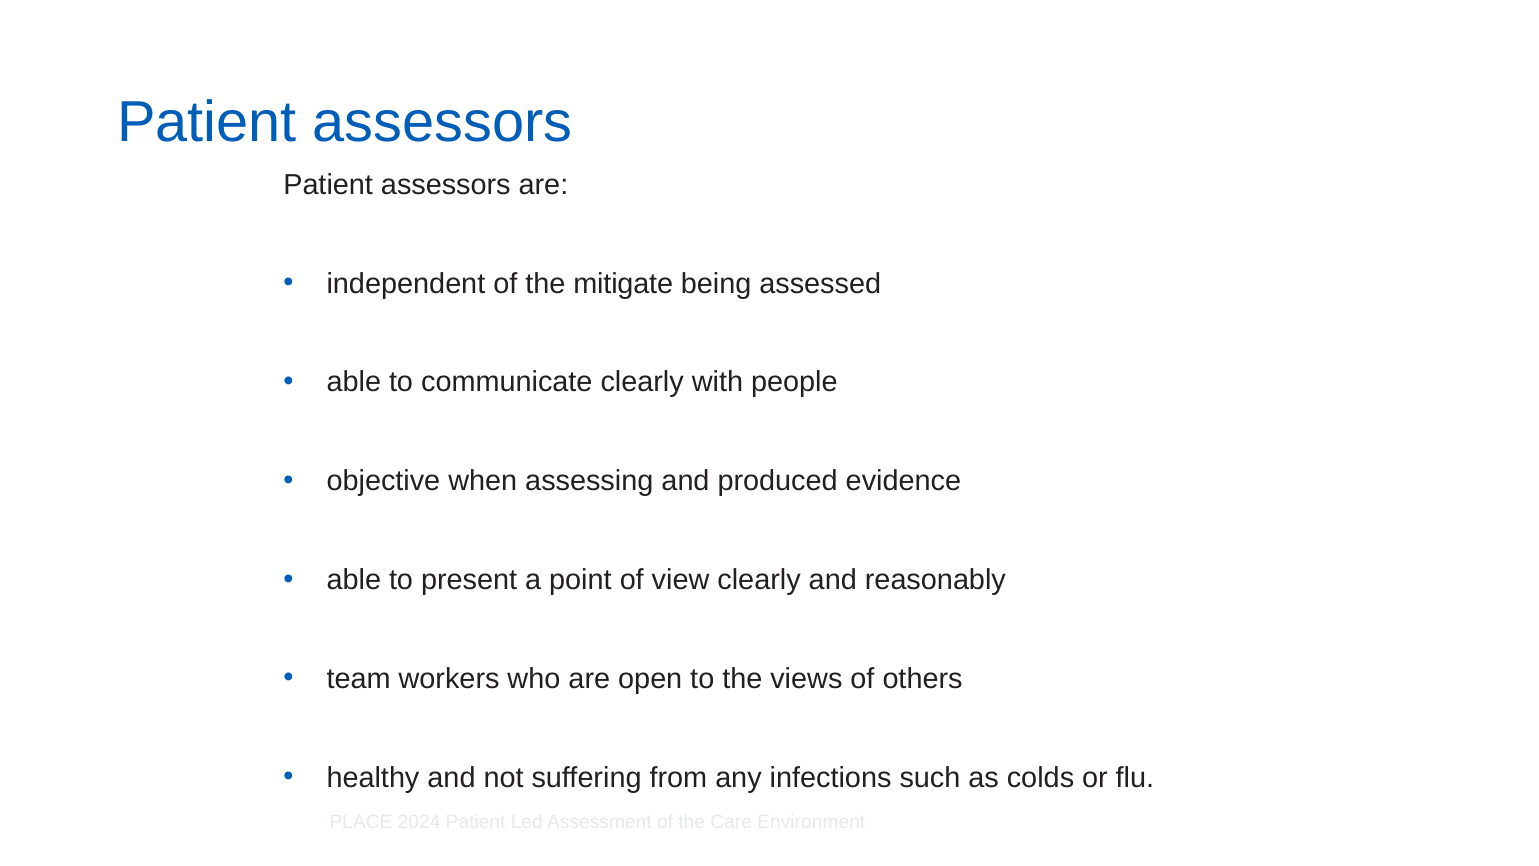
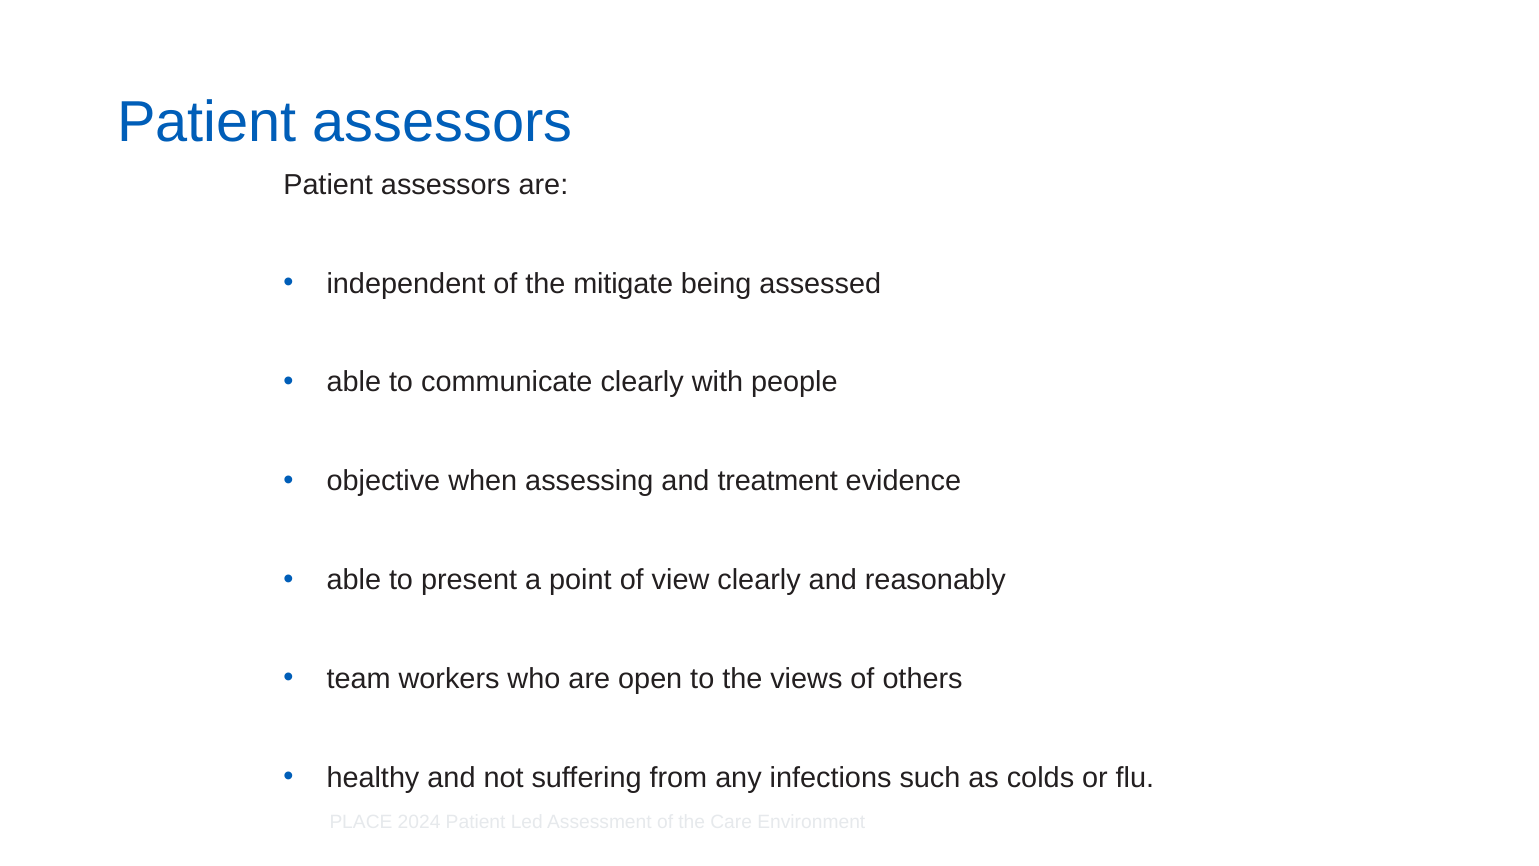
produced: produced -> treatment
